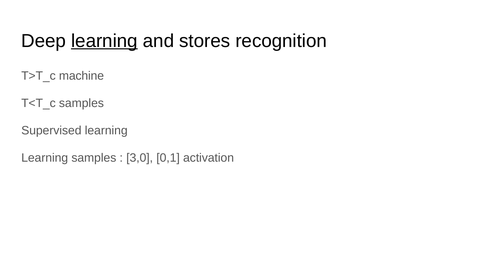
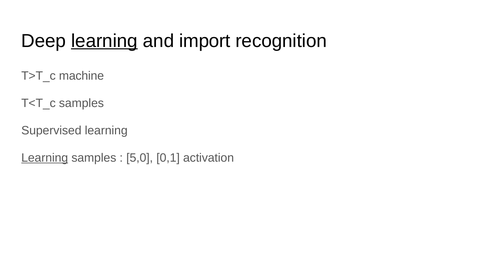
stores: stores -> import
Learning at (45, 158) underline: none -> present
3,0: 3,0 -> 5,0
